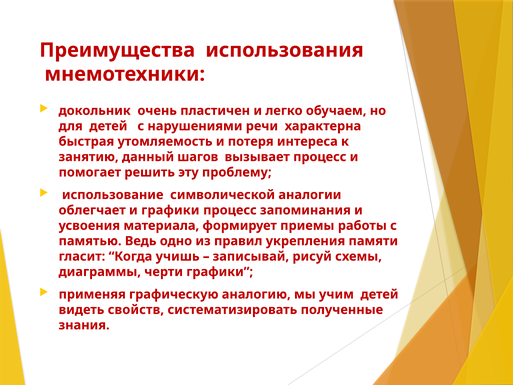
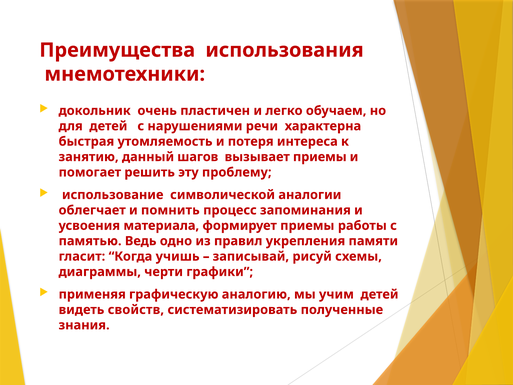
вызывает процесс: процесс -> приемы
и графики: графики -> помнить
